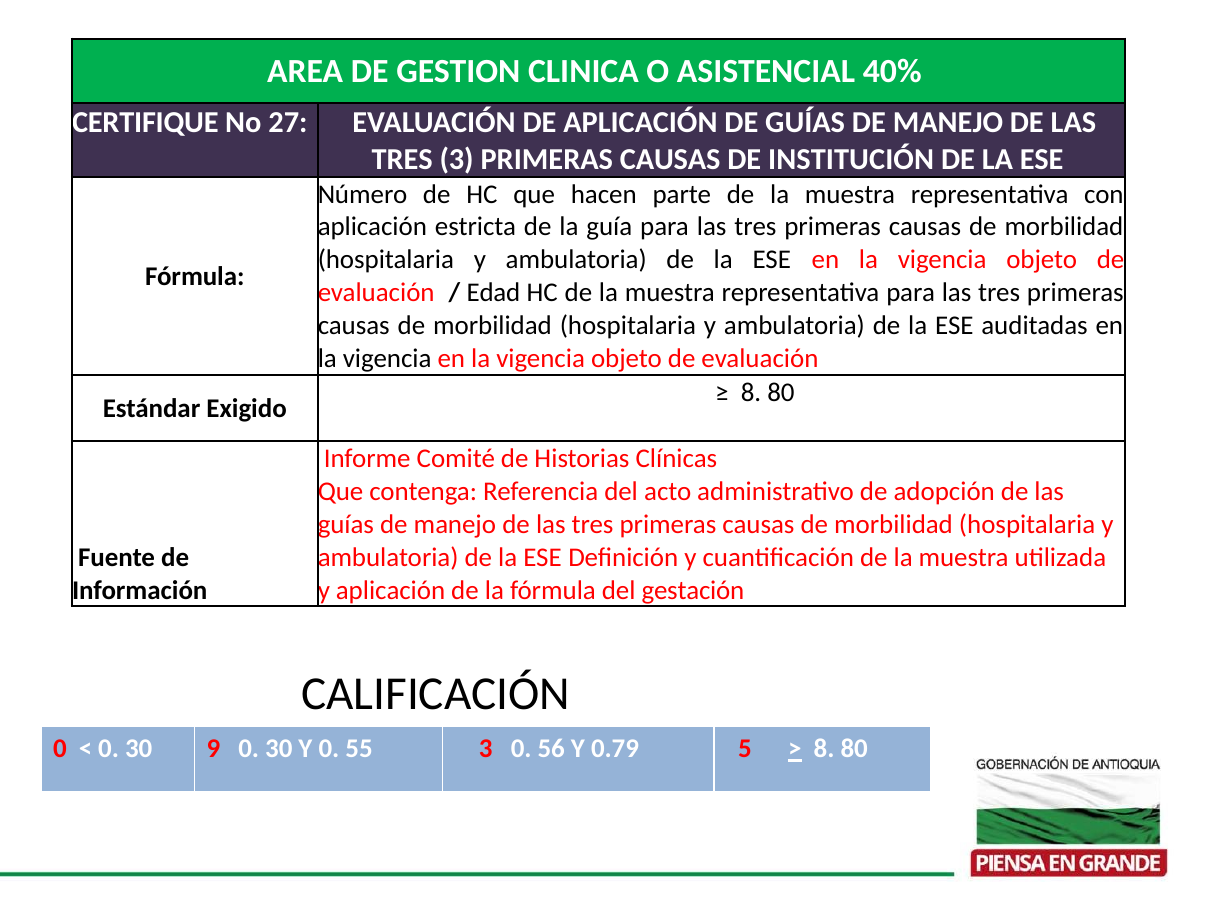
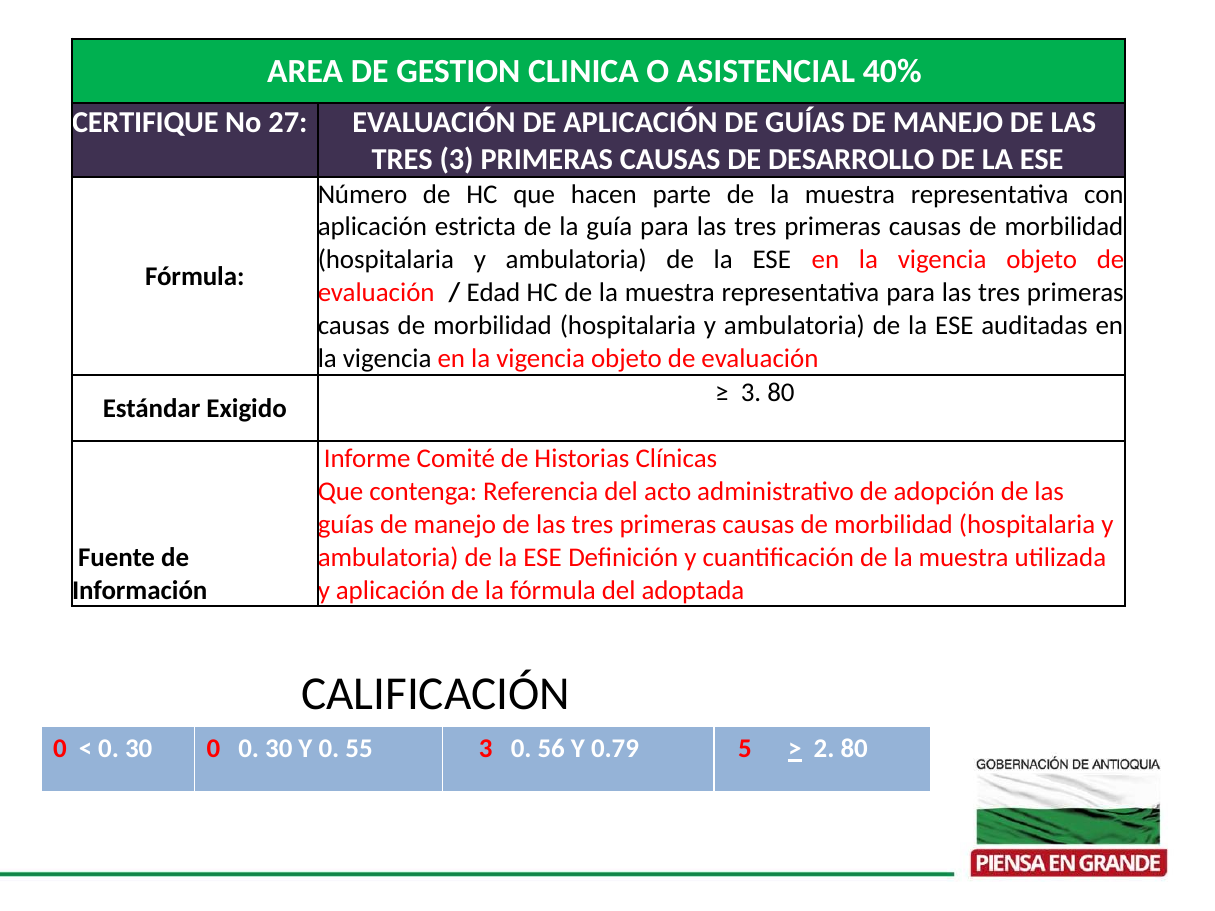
INSTITUCIÓN: INSTITUCIÓN -> DESARROLLO
8 at (751, 392): 8 -> 3
gestación: gestación -> adoptada
30 9: 9 -> 0
8 at (824, 749): 8 -> 2
